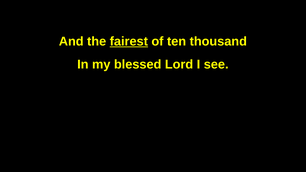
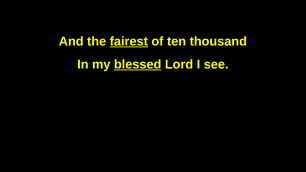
blessed underline: none -> present
